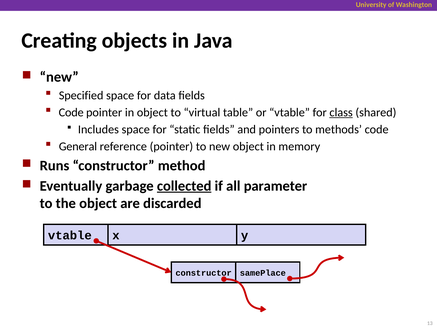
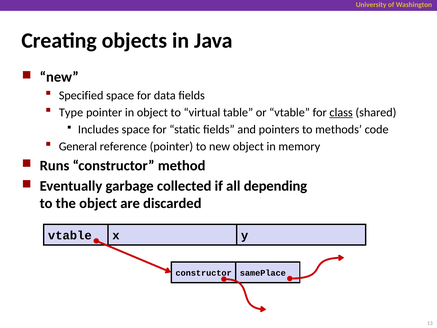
Code at (71, 112): Code -> Type
collected underline: present -> none
parameter: parameter -> depending
